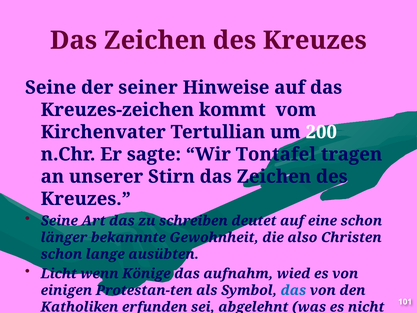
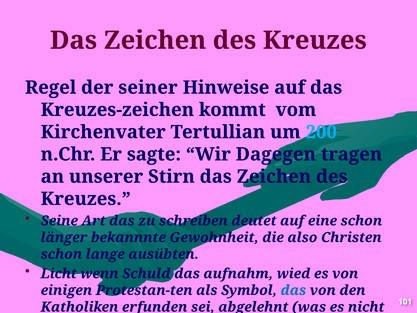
Seine at (51, 87): Seine -> Regel
200 colour: white -> light blue
Tontafel: Tontafel -> Dagegen
Könige: Könige -> Schuld
